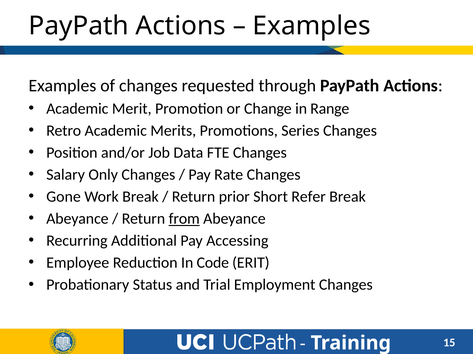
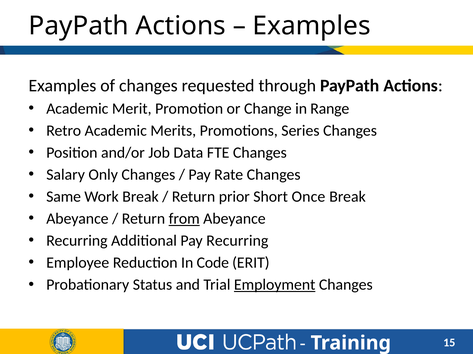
Gone: Gone -> Same
Refer: Refer -> Once
Pay Accessing: Accessing -> Recurring
Employment underline: none -> present
